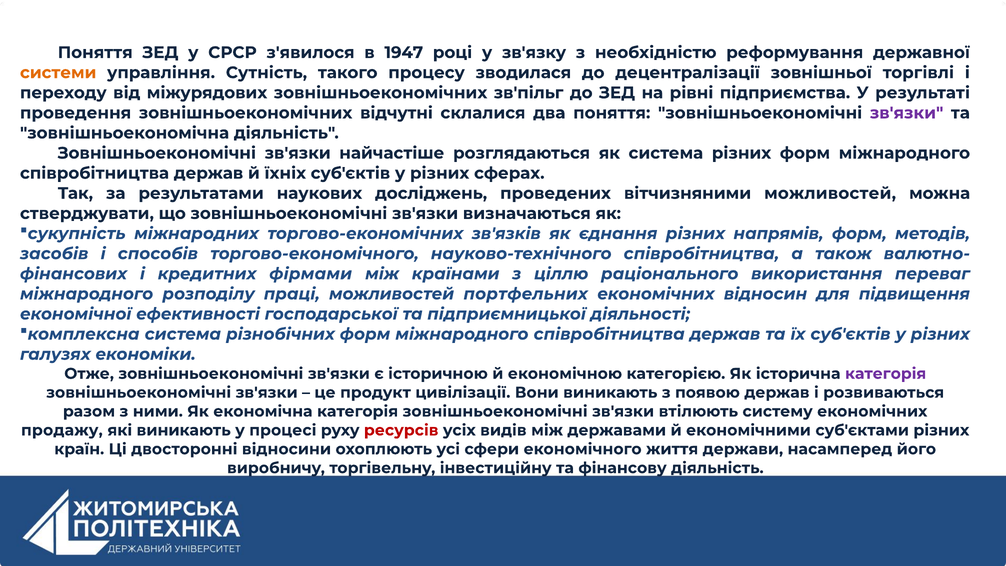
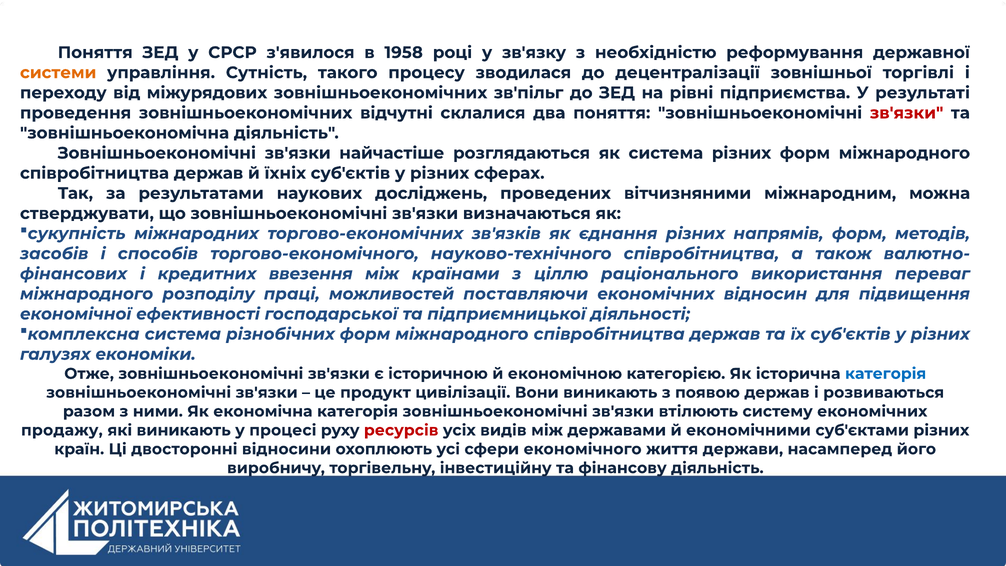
1947: 1947 -> 1958
зв'язки at (907, 113) colour: purple -> red
вітчизняними можливостей: можливостей -> міжнародним
фірмами: фірмами -> ввезення
портфельних: портфельних -> поставляючи
категорія at (886, 374) colour: purple -> blue
